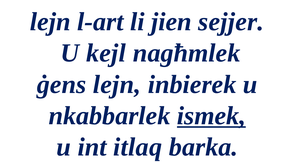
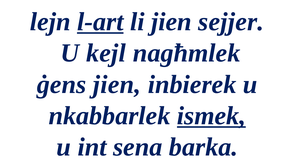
l-art underline: none -> present
ġens lejn: lejn -> jien
itlaq: itlaq -> sena
